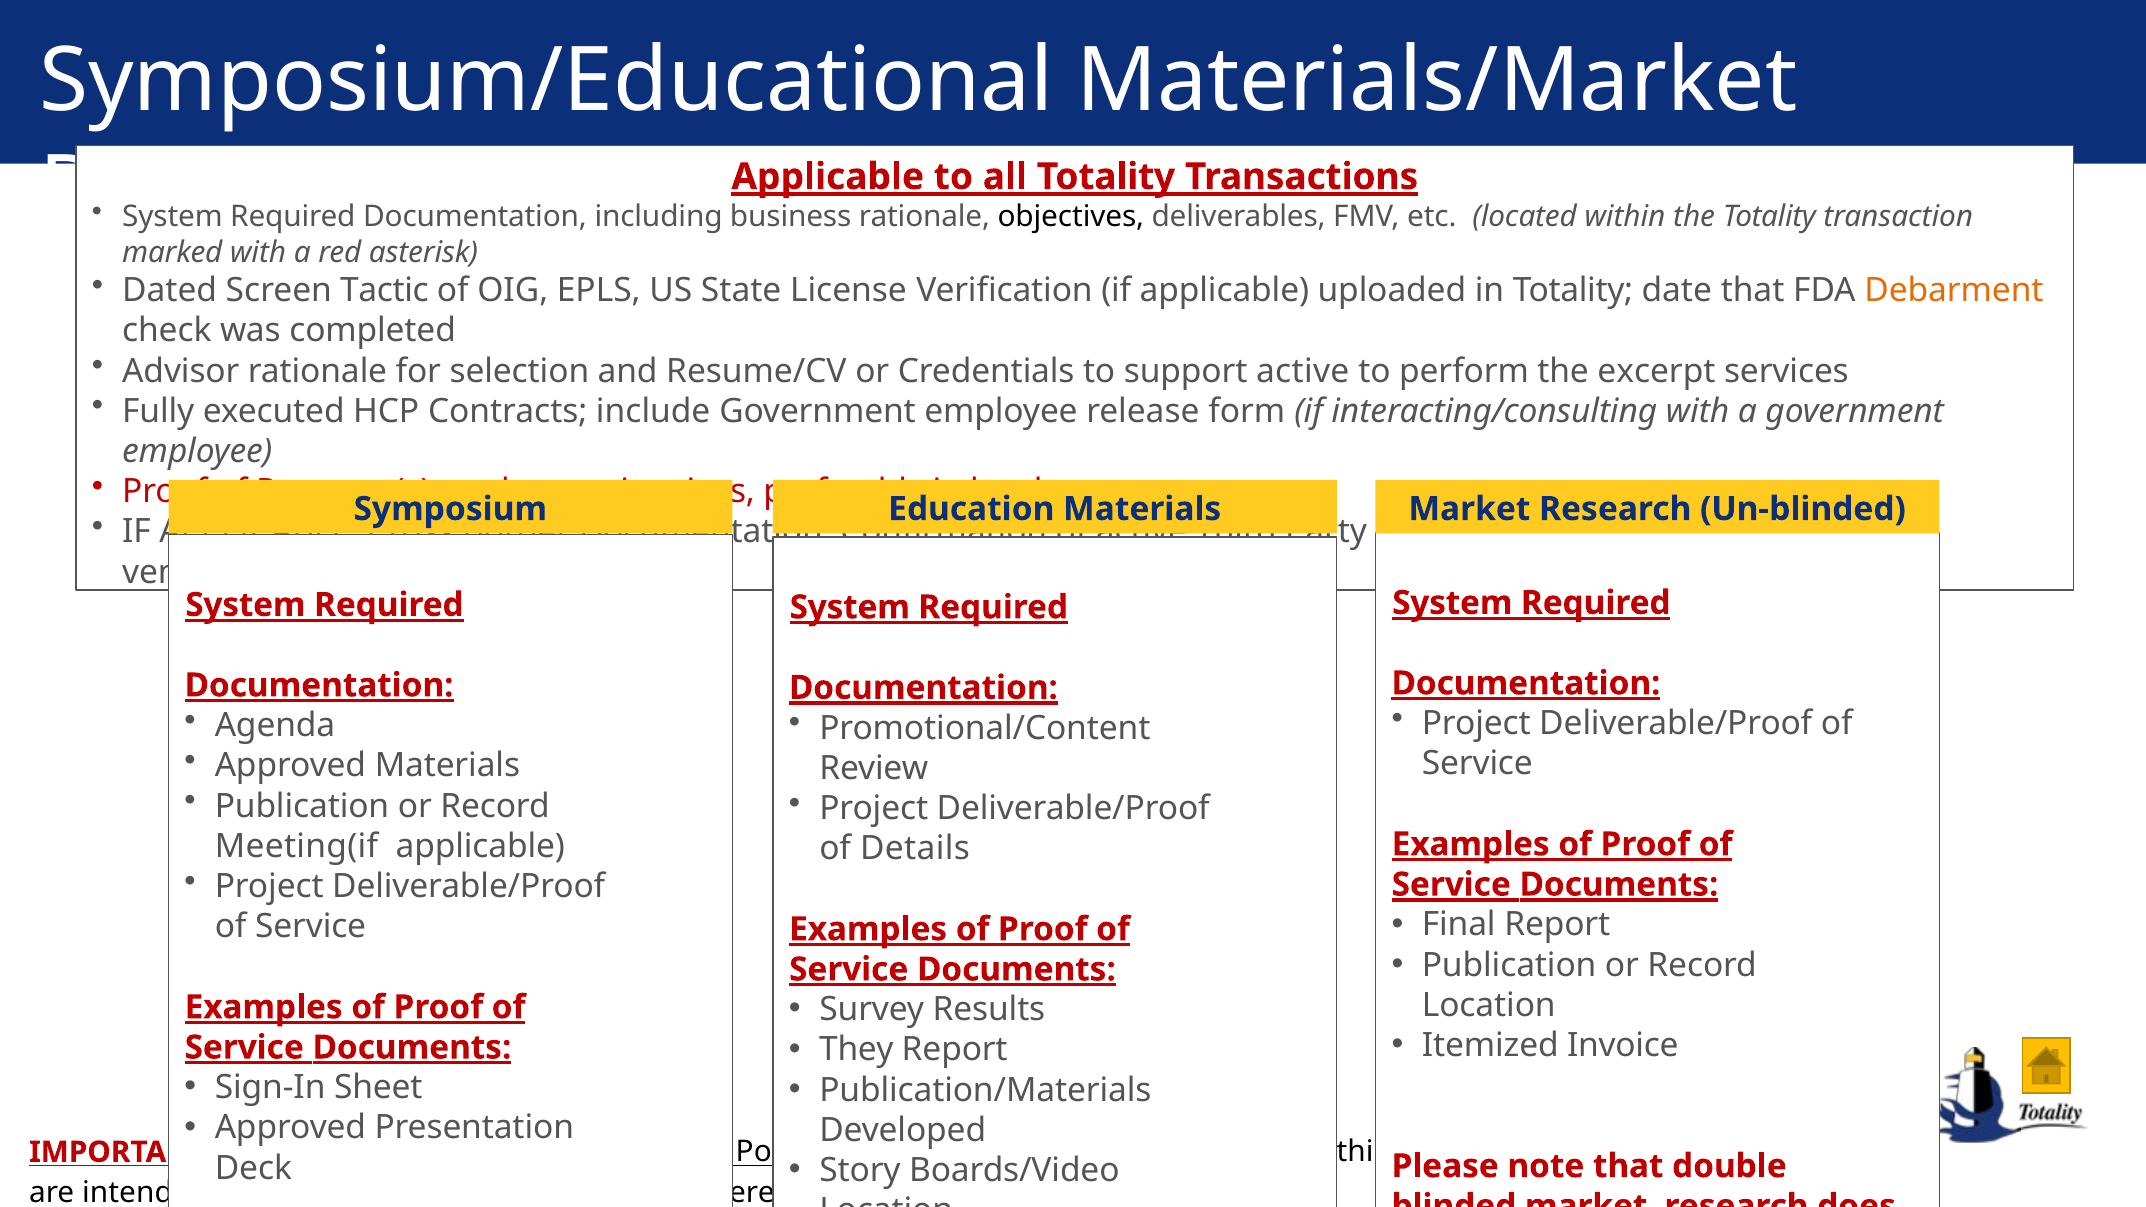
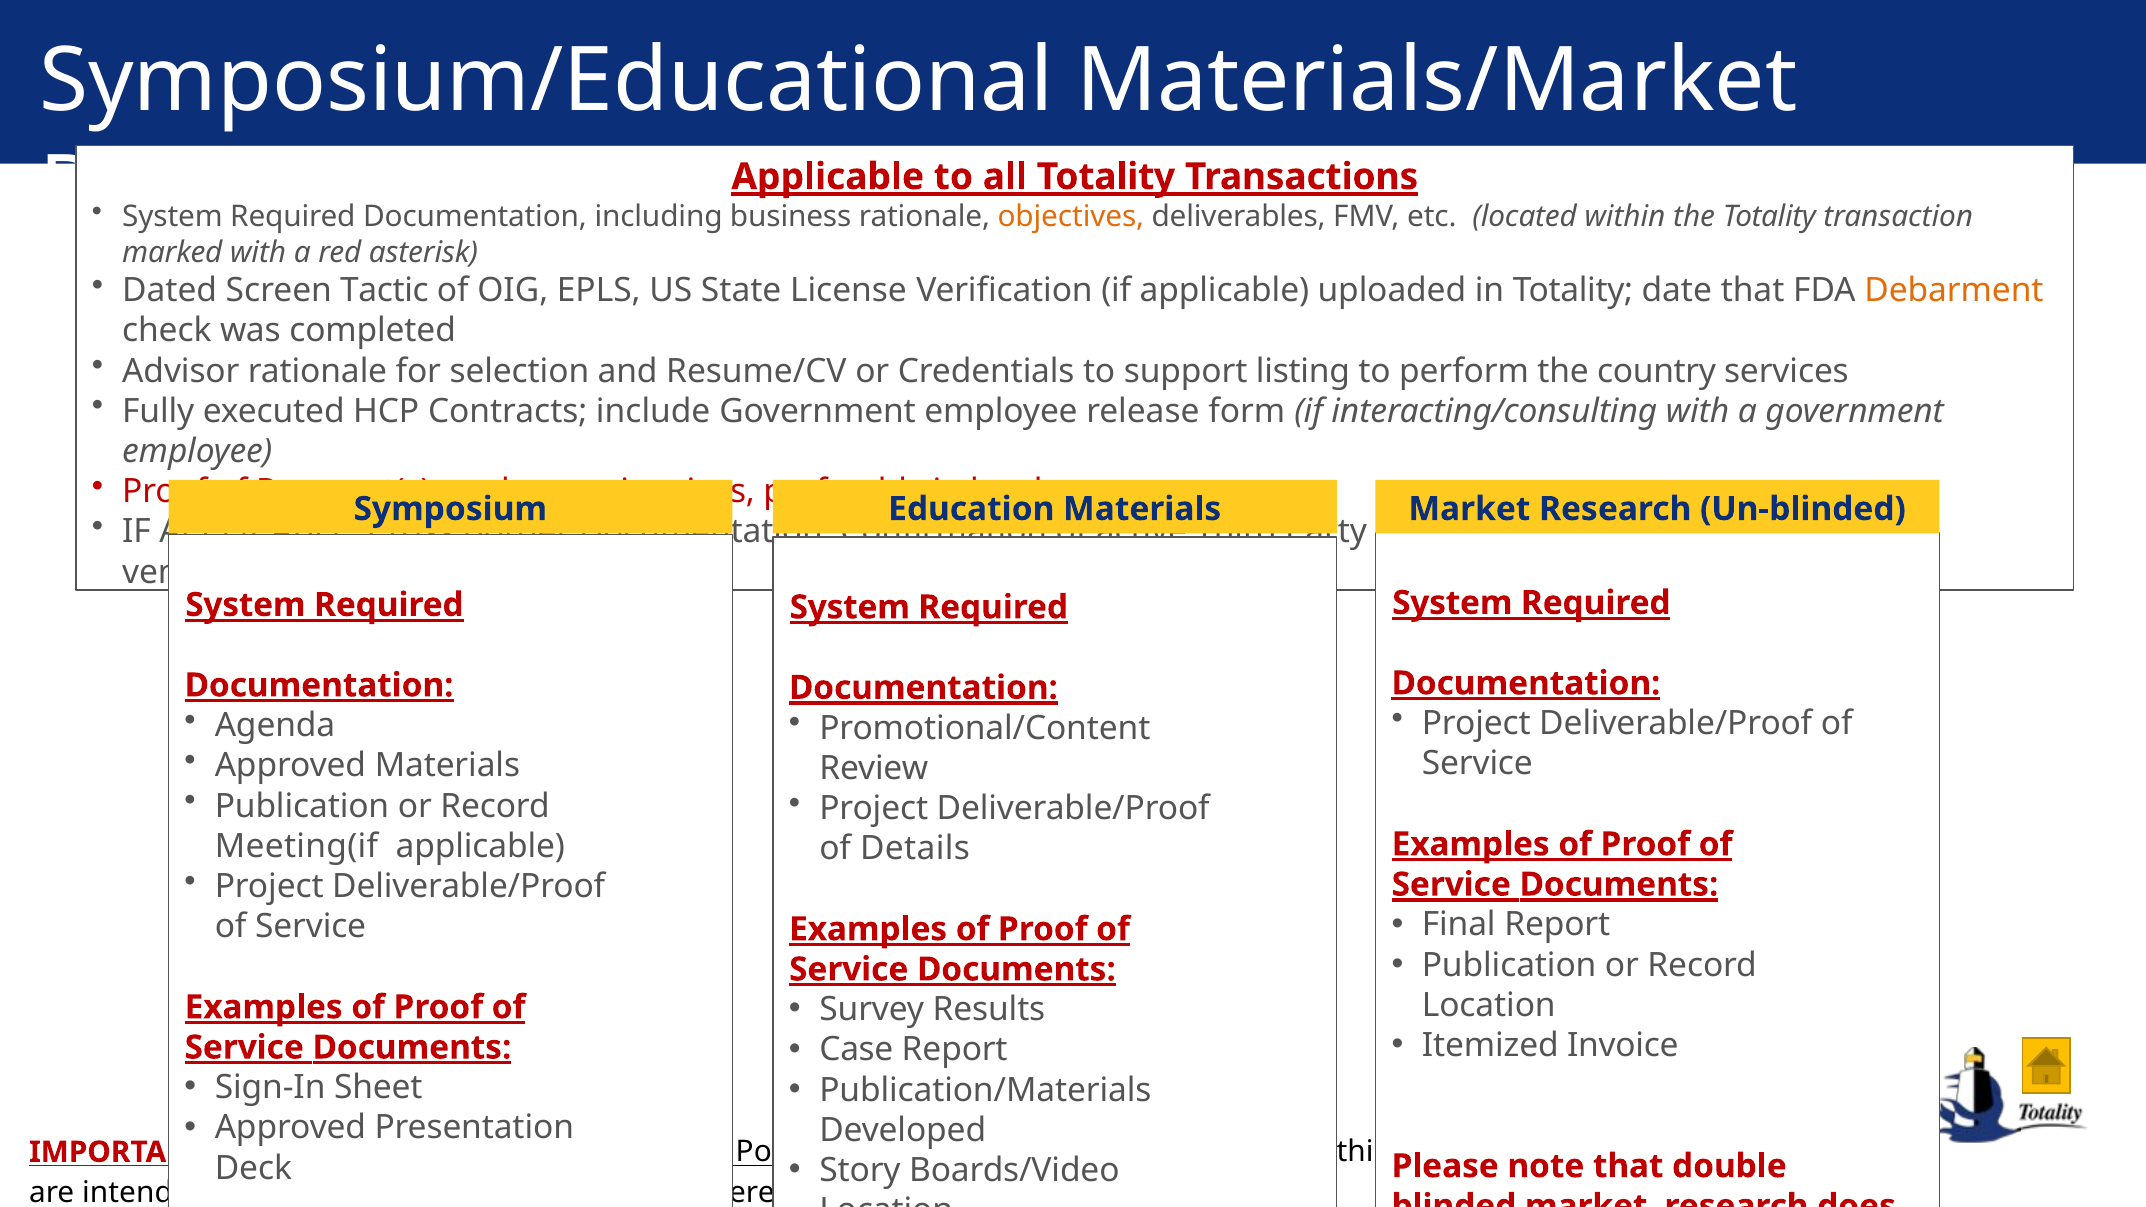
objectives colour: black -> orange
support active: active -> listing
excerpt: excerpt -> country
They: They -> Case
